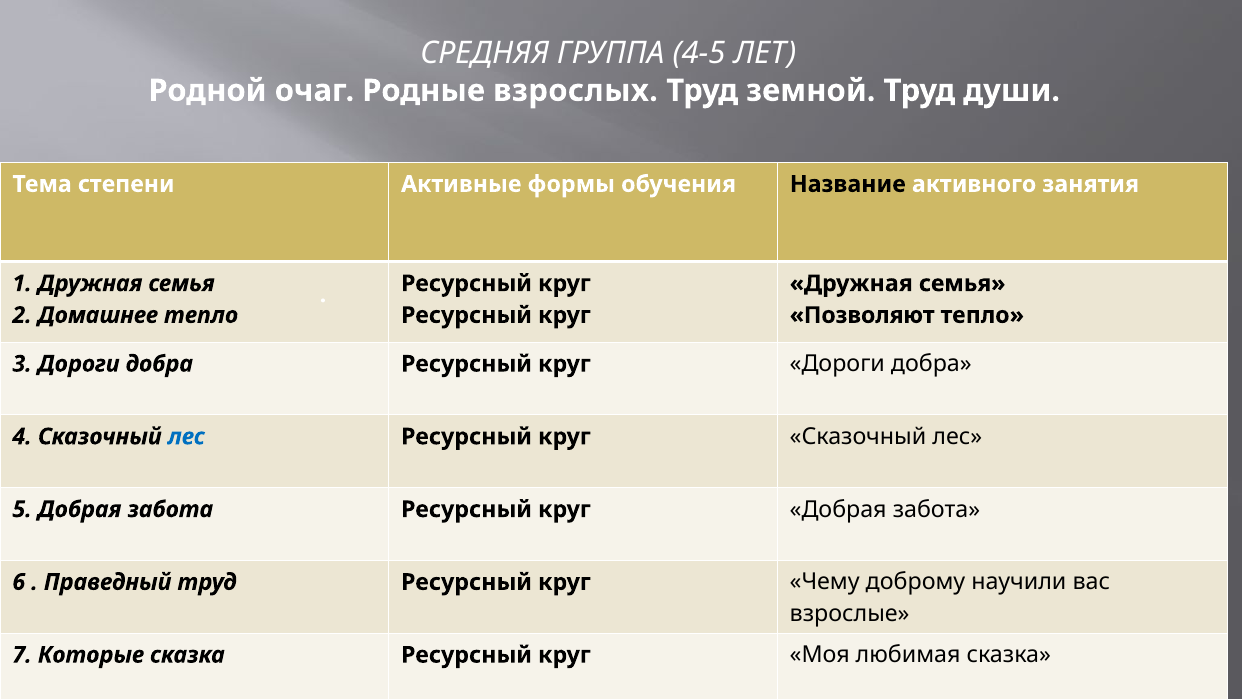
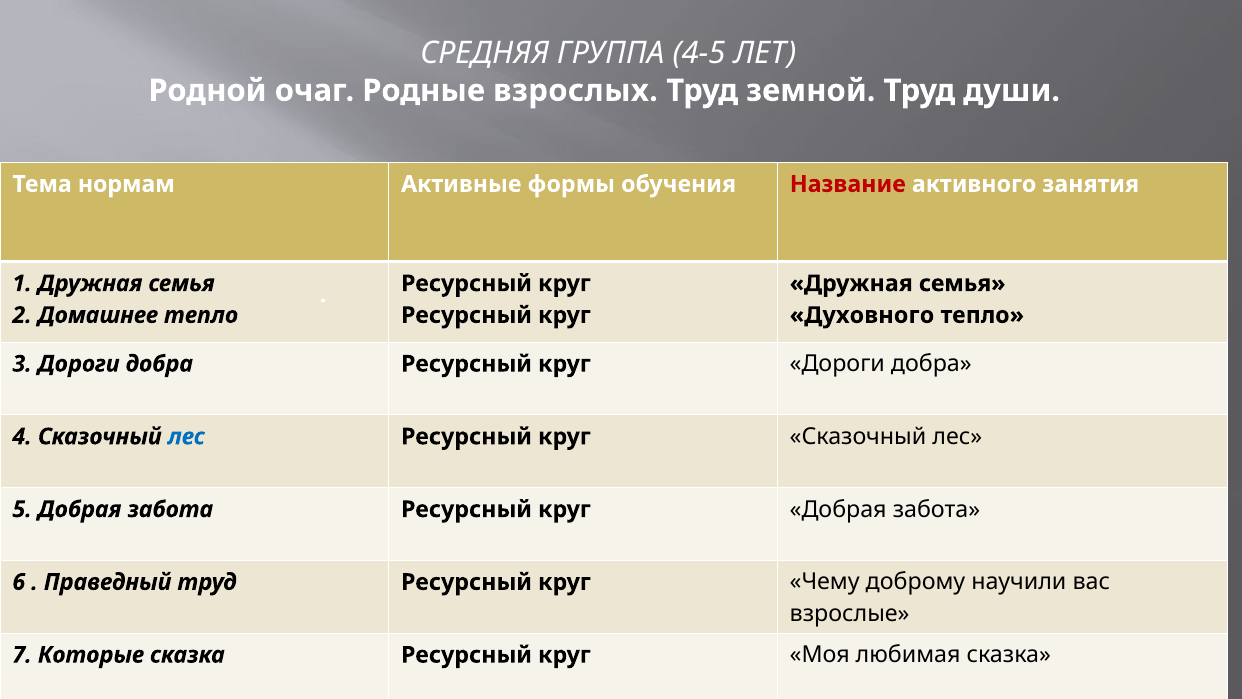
степени: степени -> нормам
Название colour: black -> red
Позволяют: Позволяют -> Духовного
